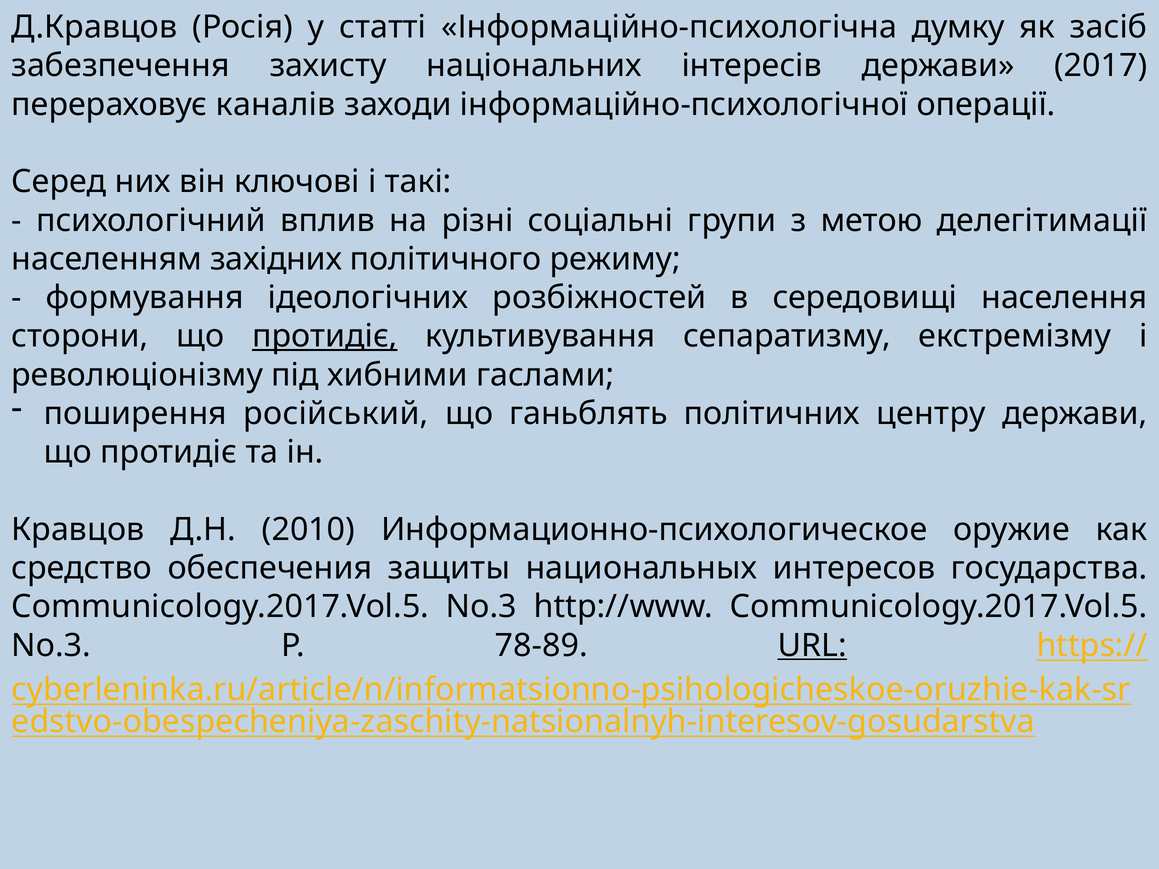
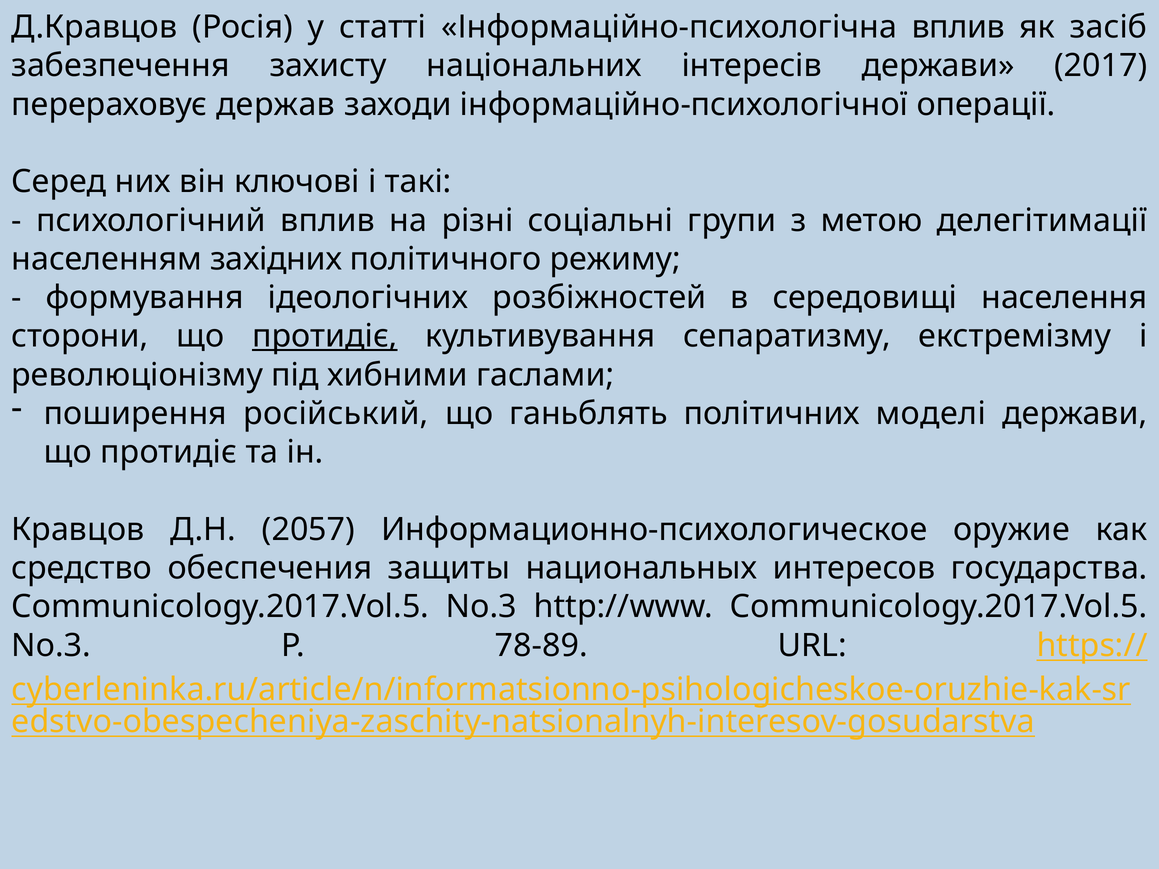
Інформаційно-психологічна думку: думку -> вплив
каналів: каналів -> держав
центру: центру -> моделі
2010: 2010 -> 2057
URL underline: present -> none
